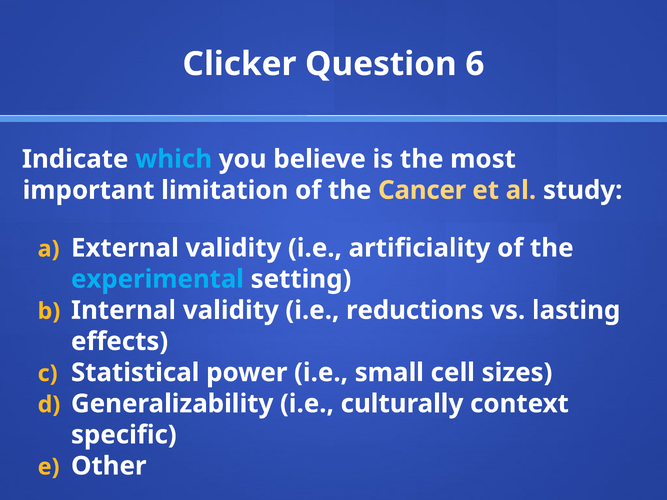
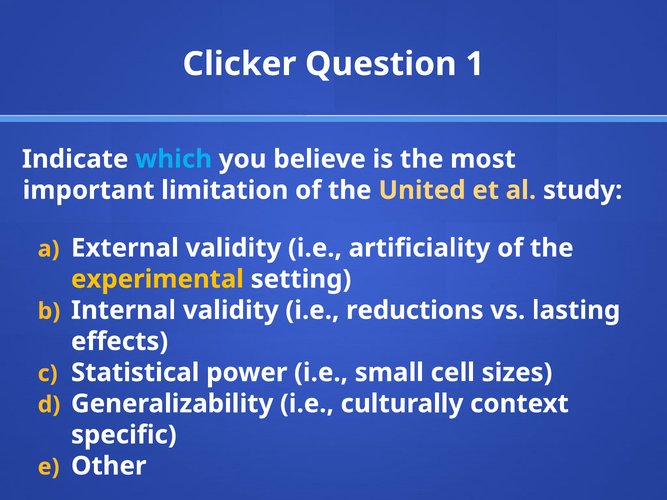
6: 6 -> 1
Cancer: Cancer -> United
experimental colour: light blue -> yellow
